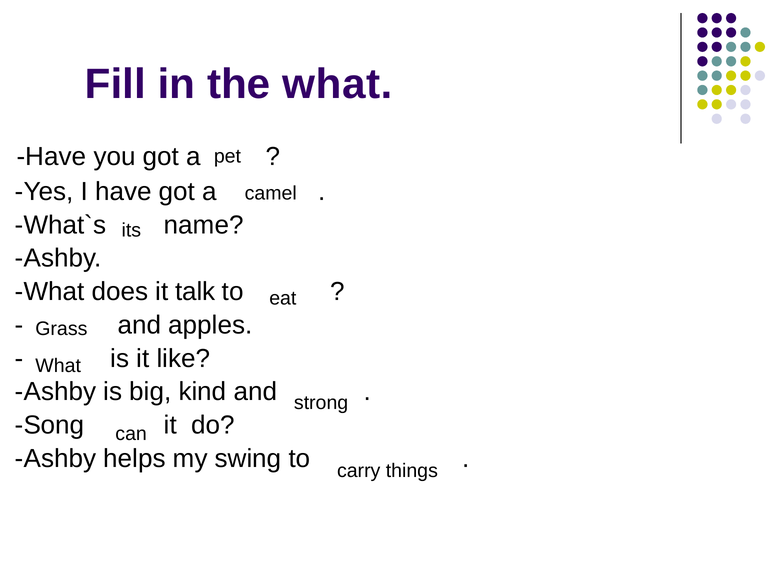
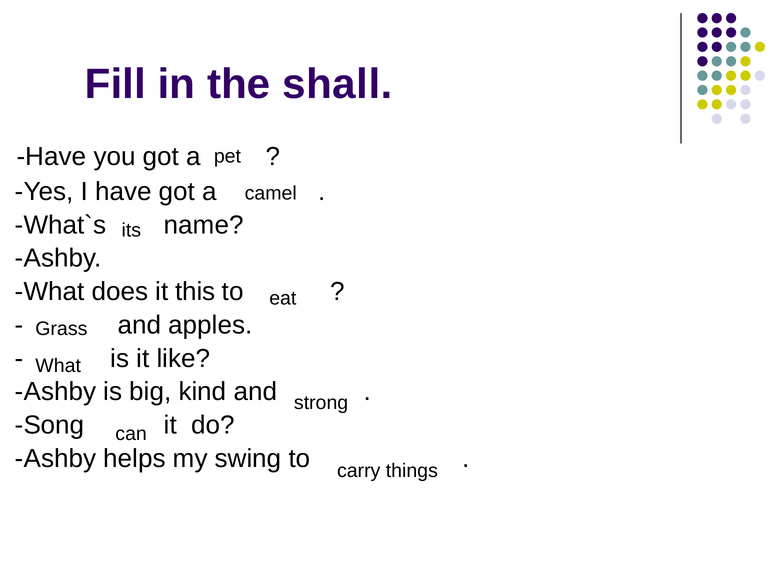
the what: what -> shall
talk: talk -> this
